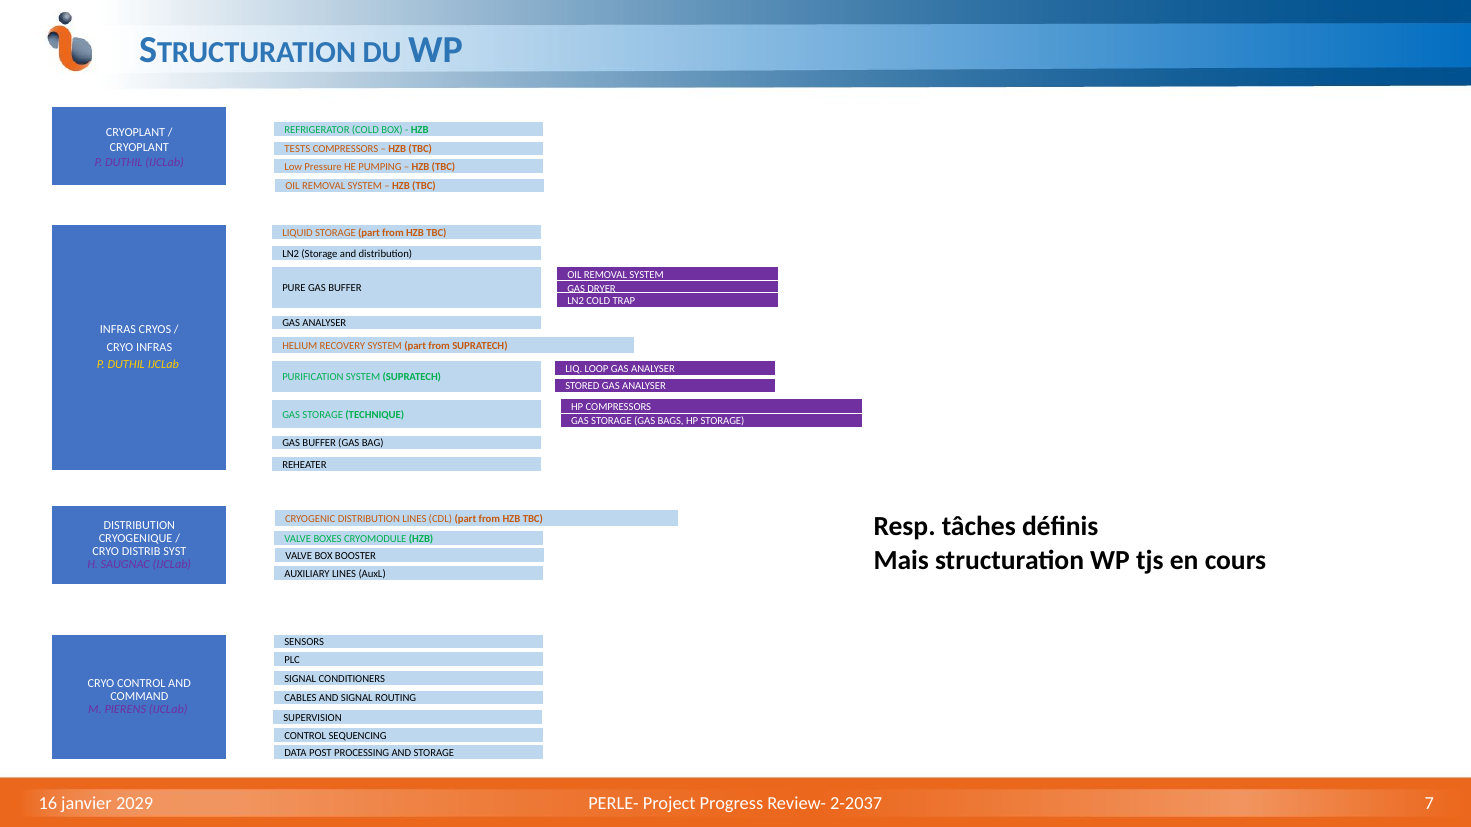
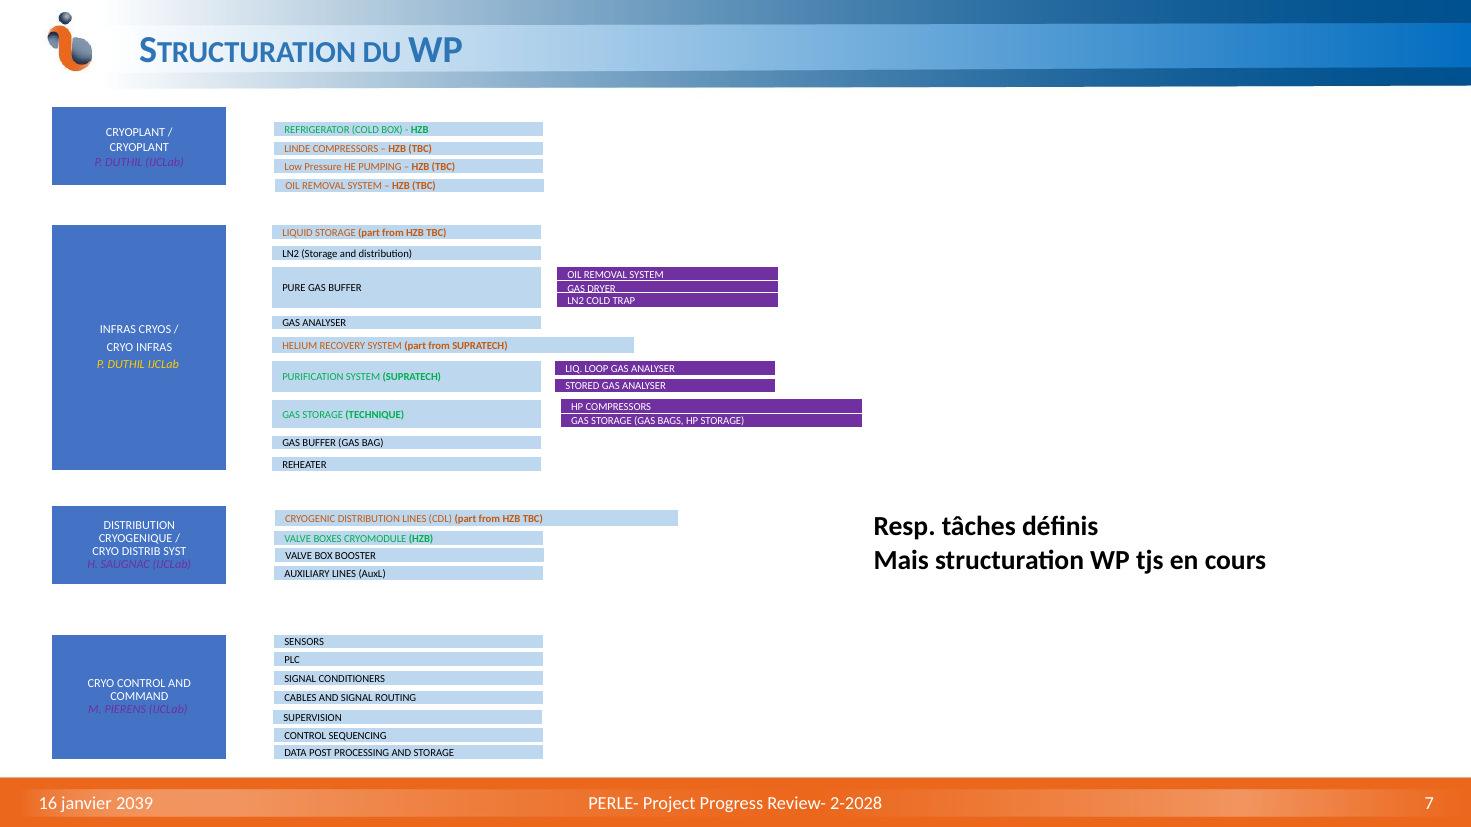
TESTS: TESTS -> LINDE
2029: 2029 -> 2039
2-2037: 2-2037 -> 2-2028
